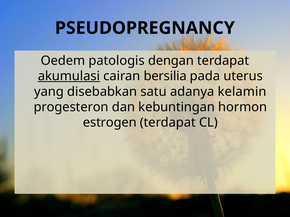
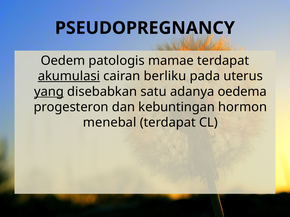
dengan: dengan -> mamae
bersilia: bersilia -> berliku
yang underline: none -> present
kelamin: kelamin -> oedema
estrogen: estrogen -> menebal
